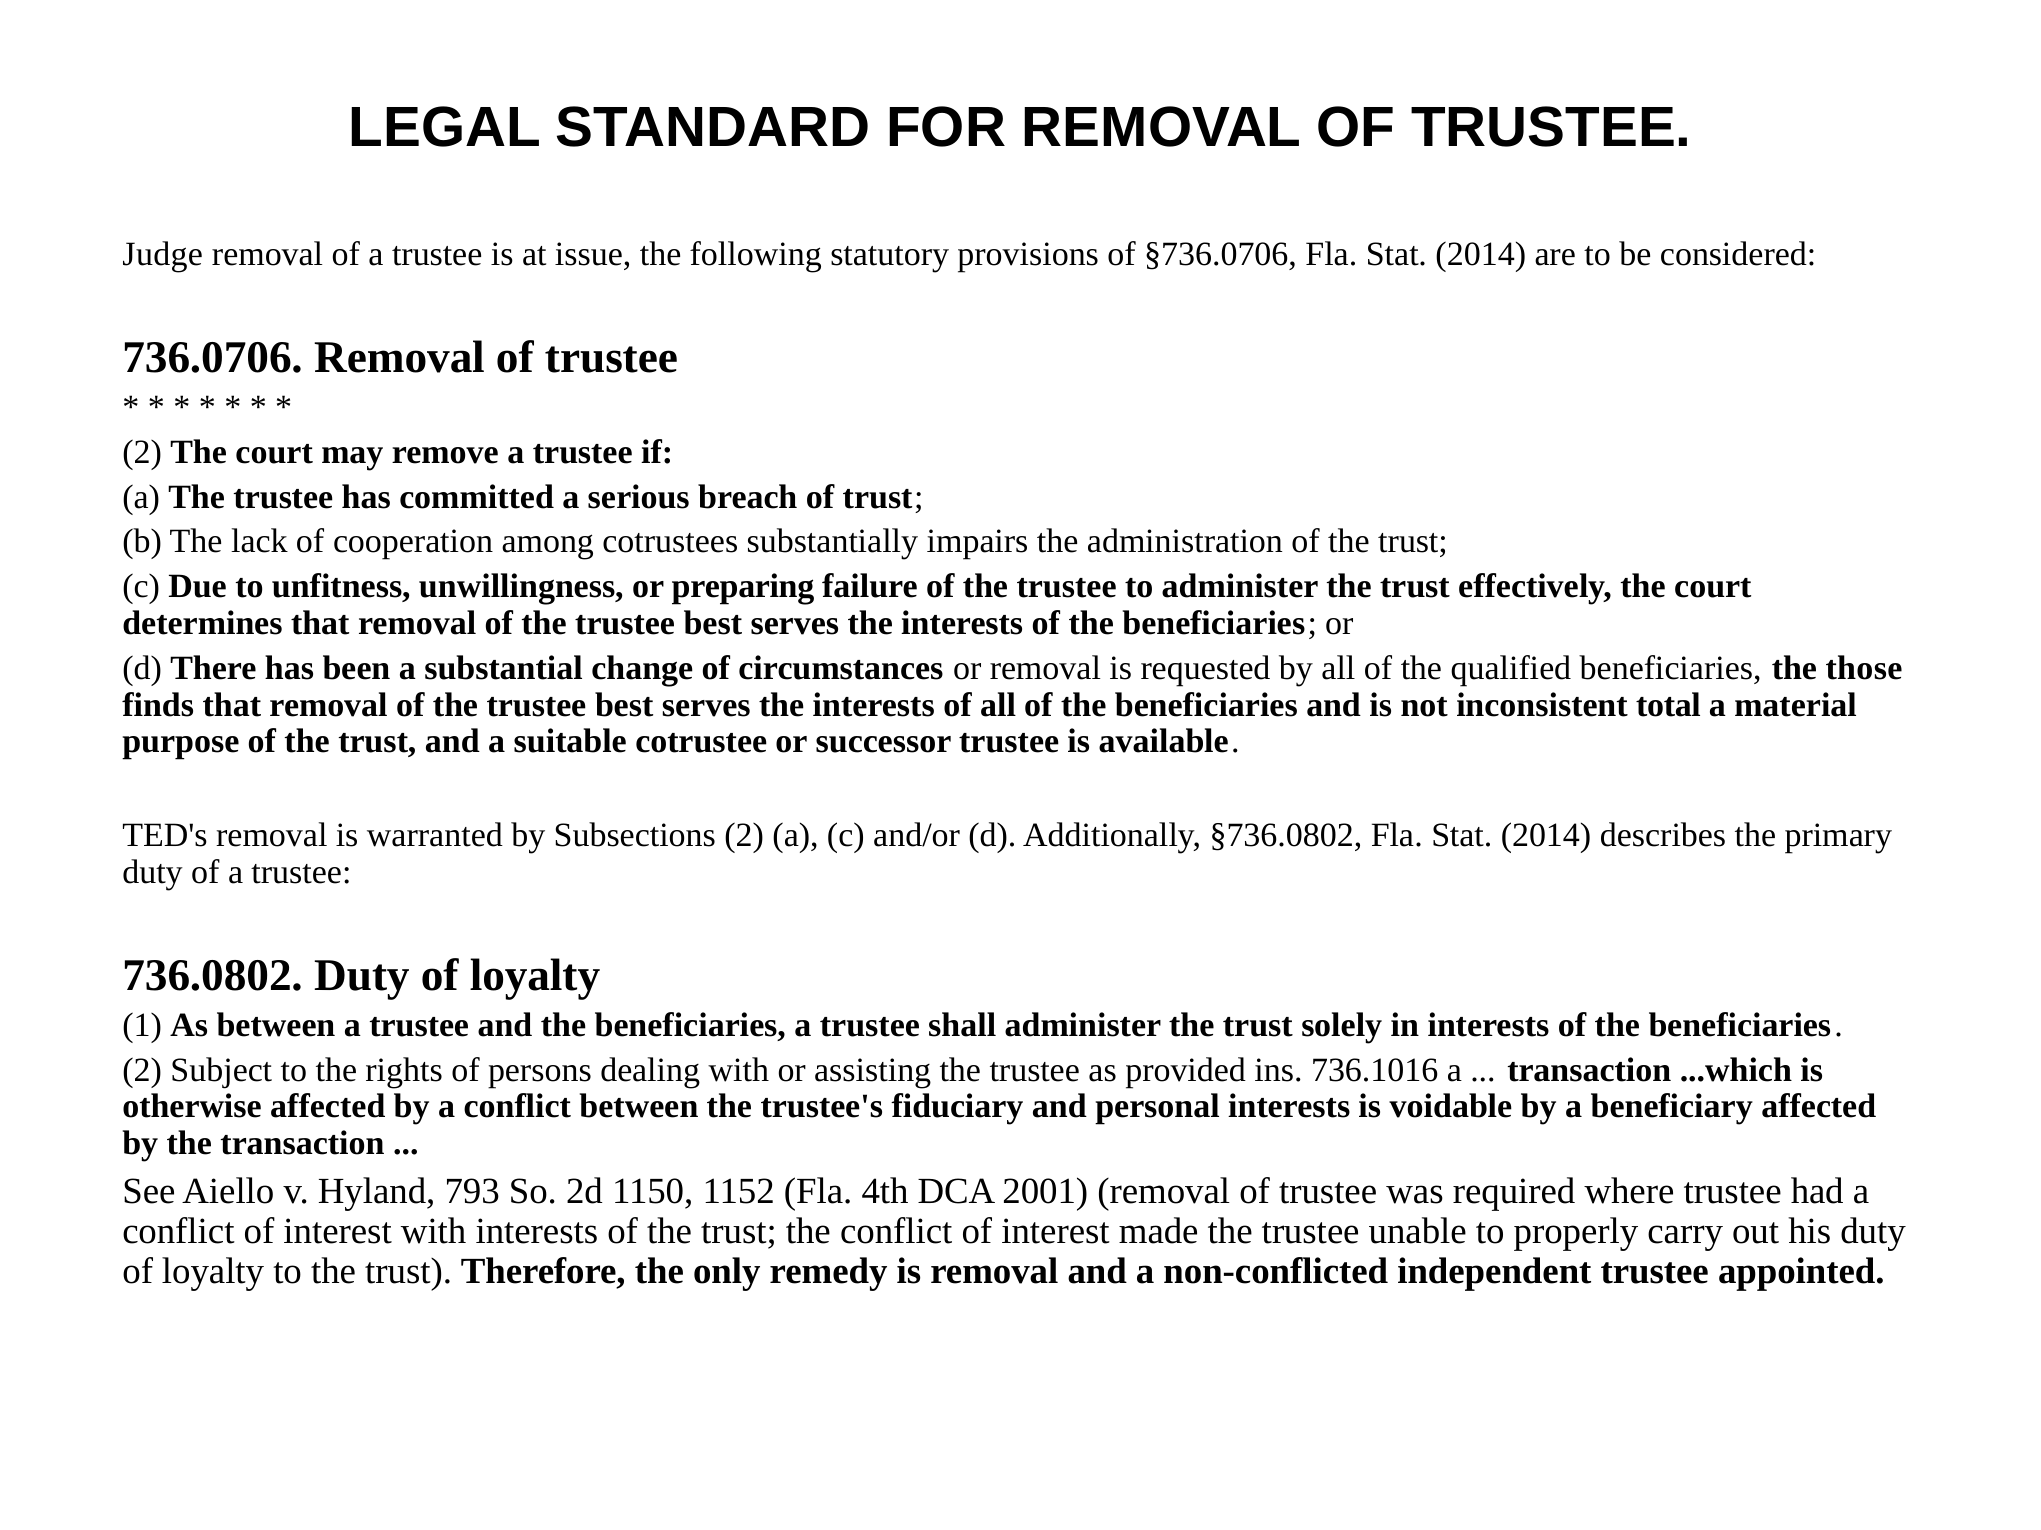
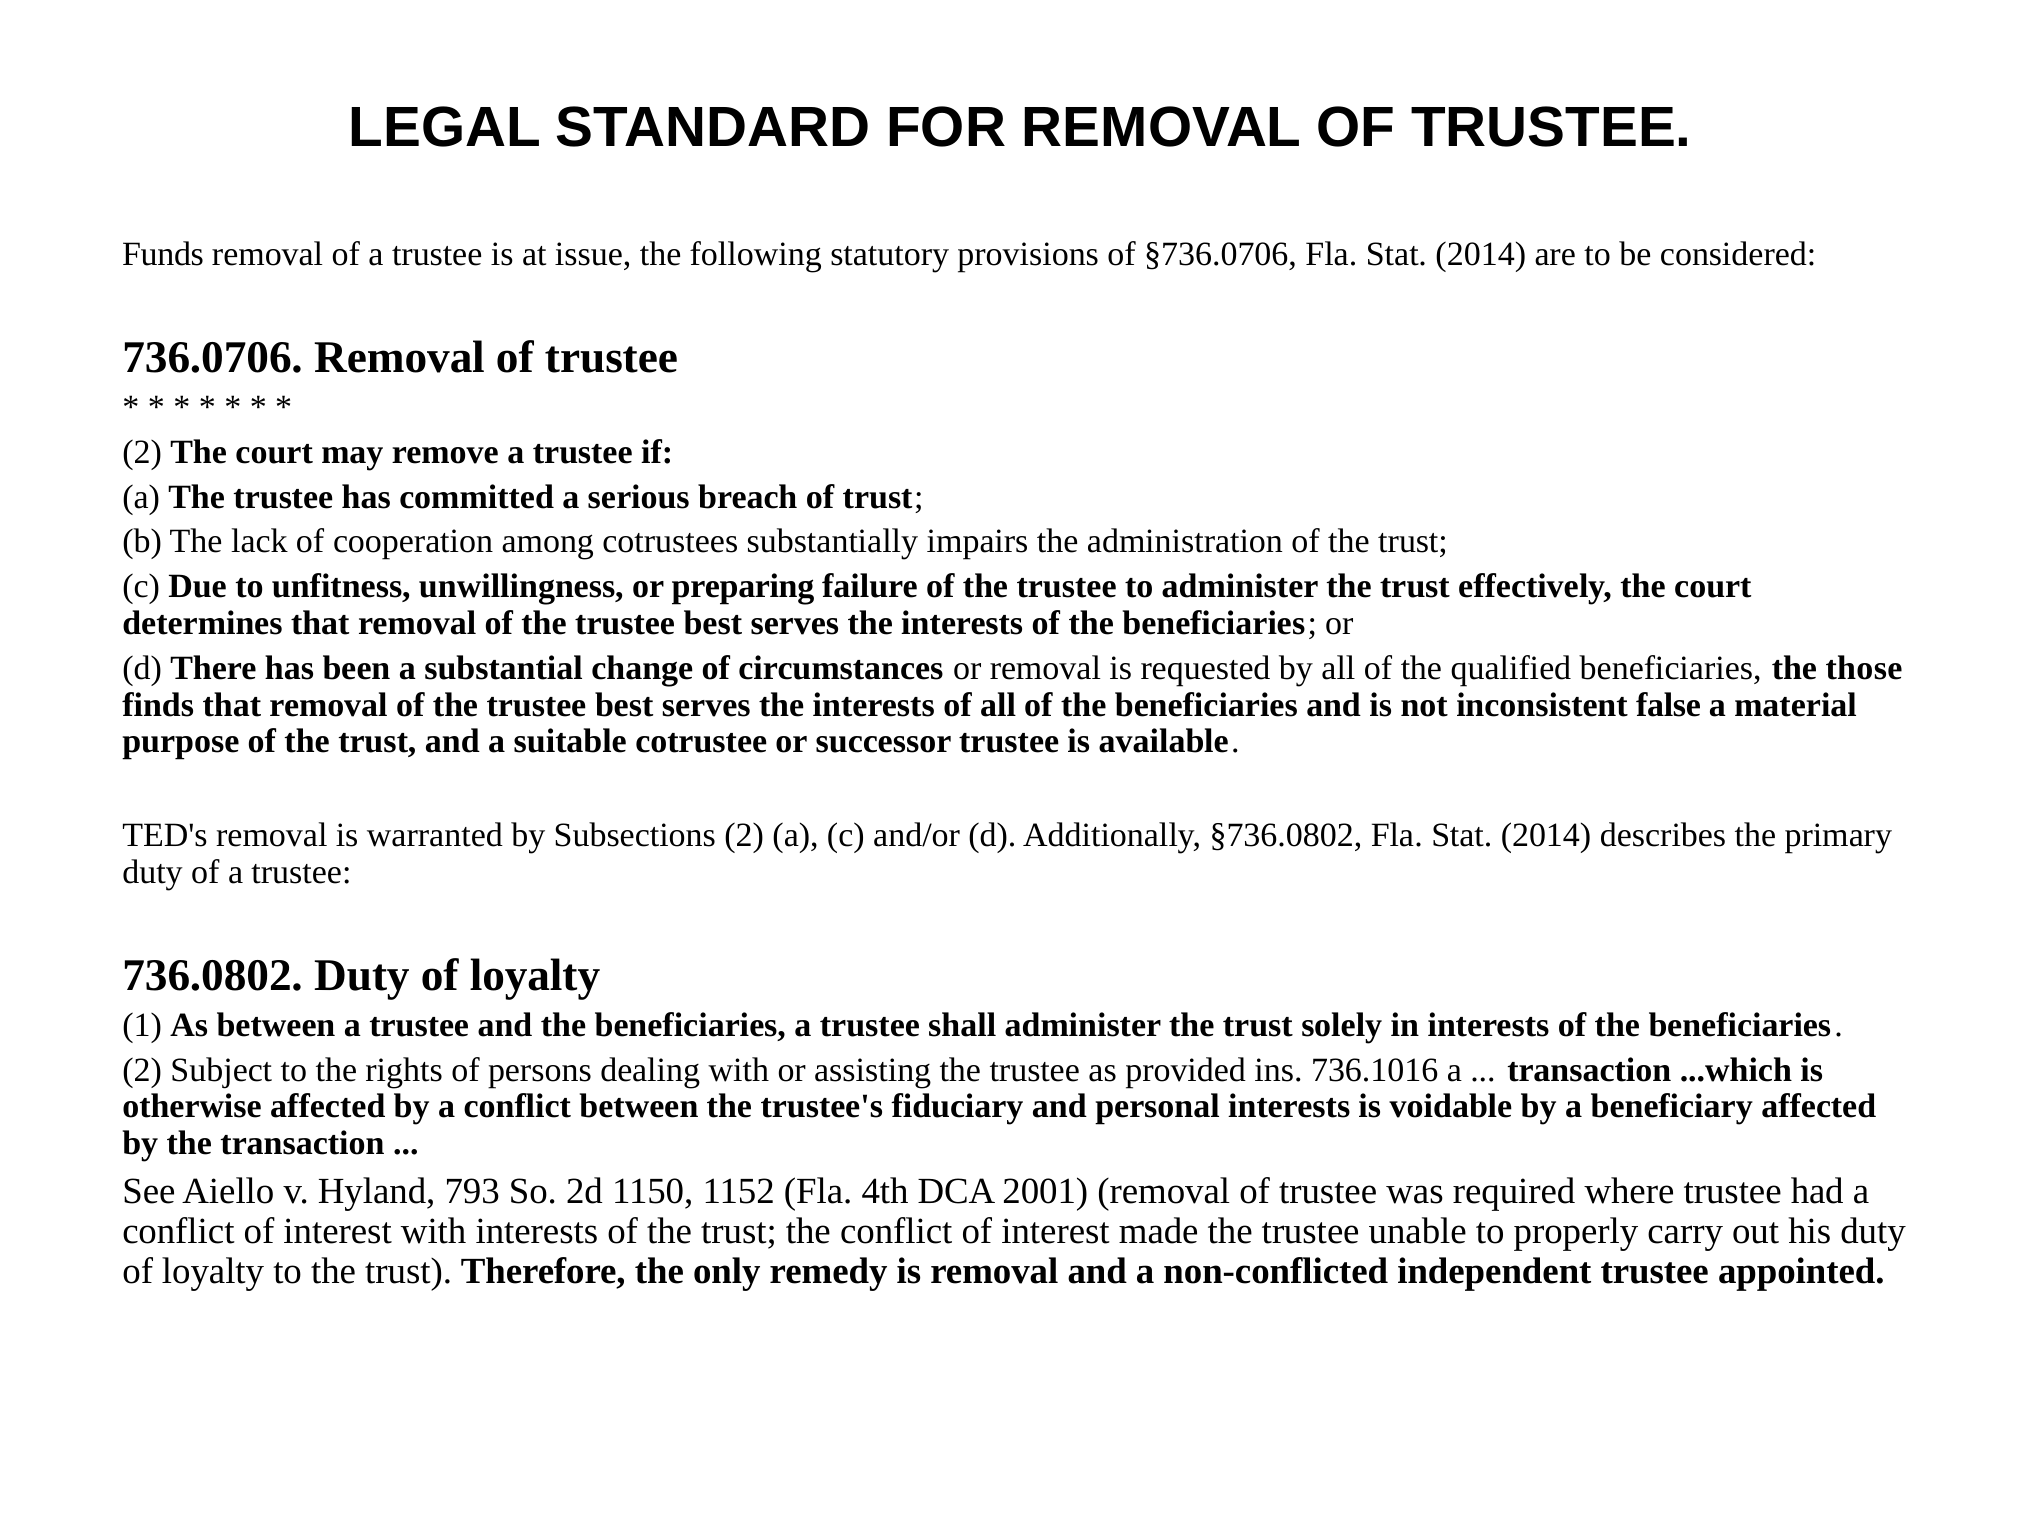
Judge: Judge -> Funds
total: total -> false
